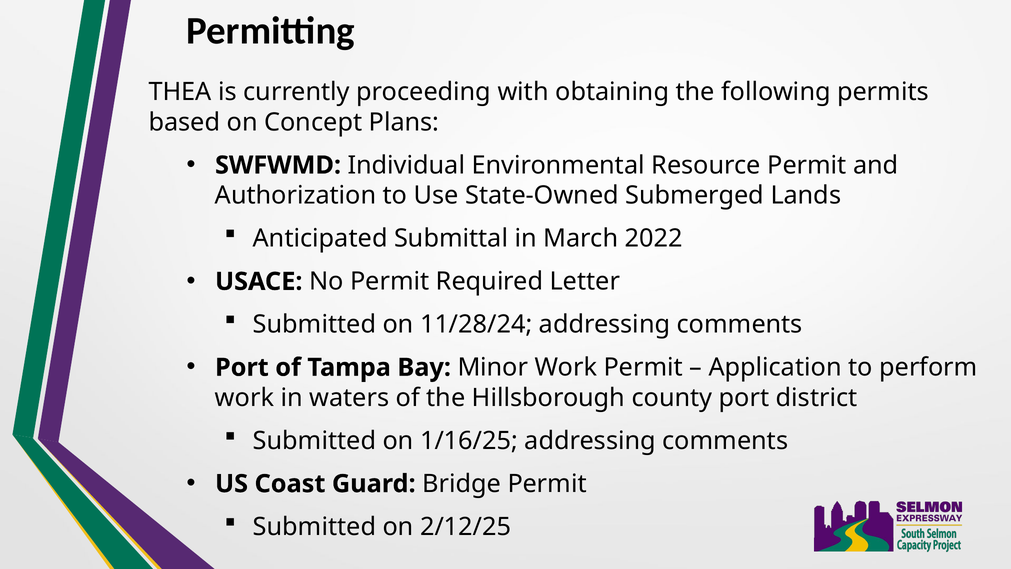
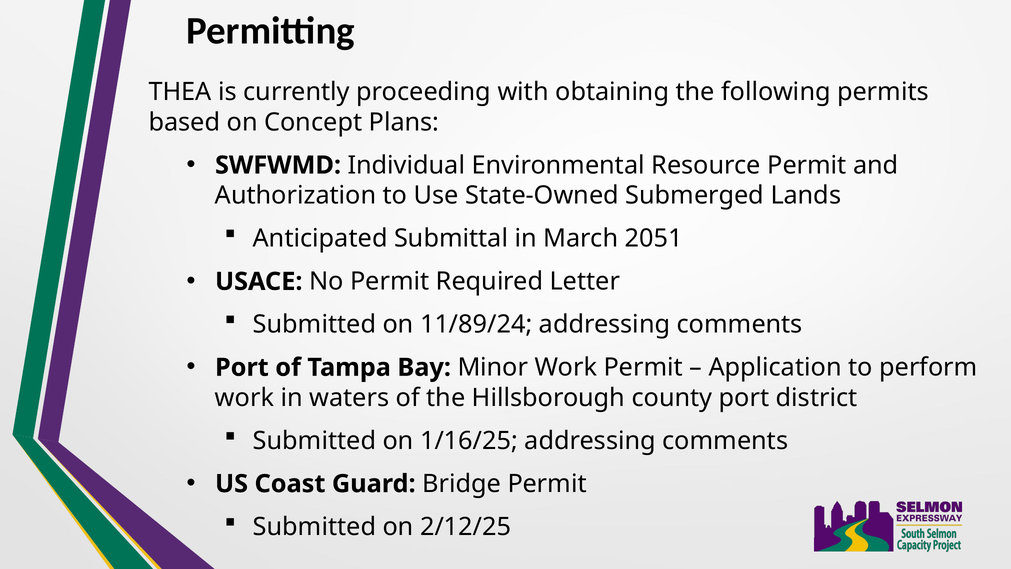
2022: 2022 -> 2051
11/28/24: 11/28/24 -> 11/89/24
